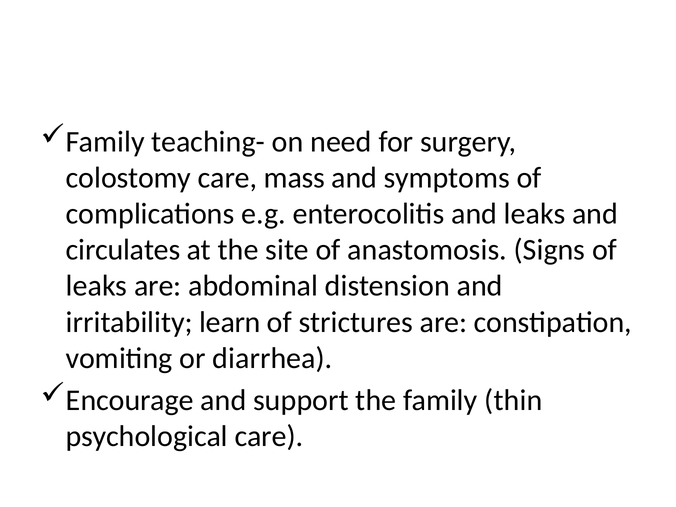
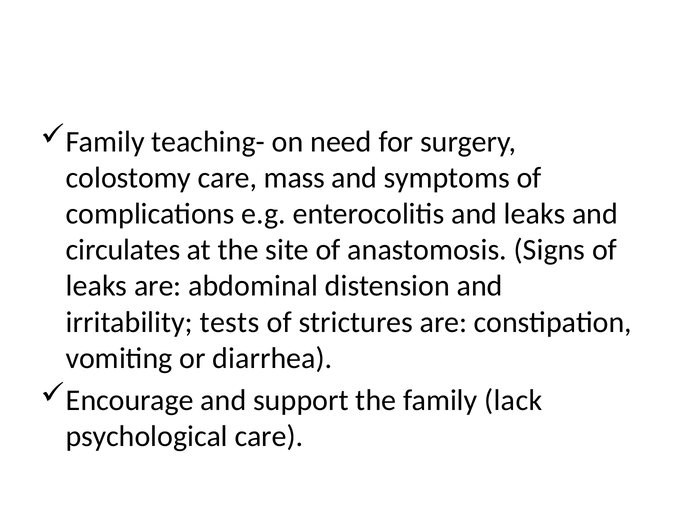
learn: learn -> tests
thin: thin -> lack
